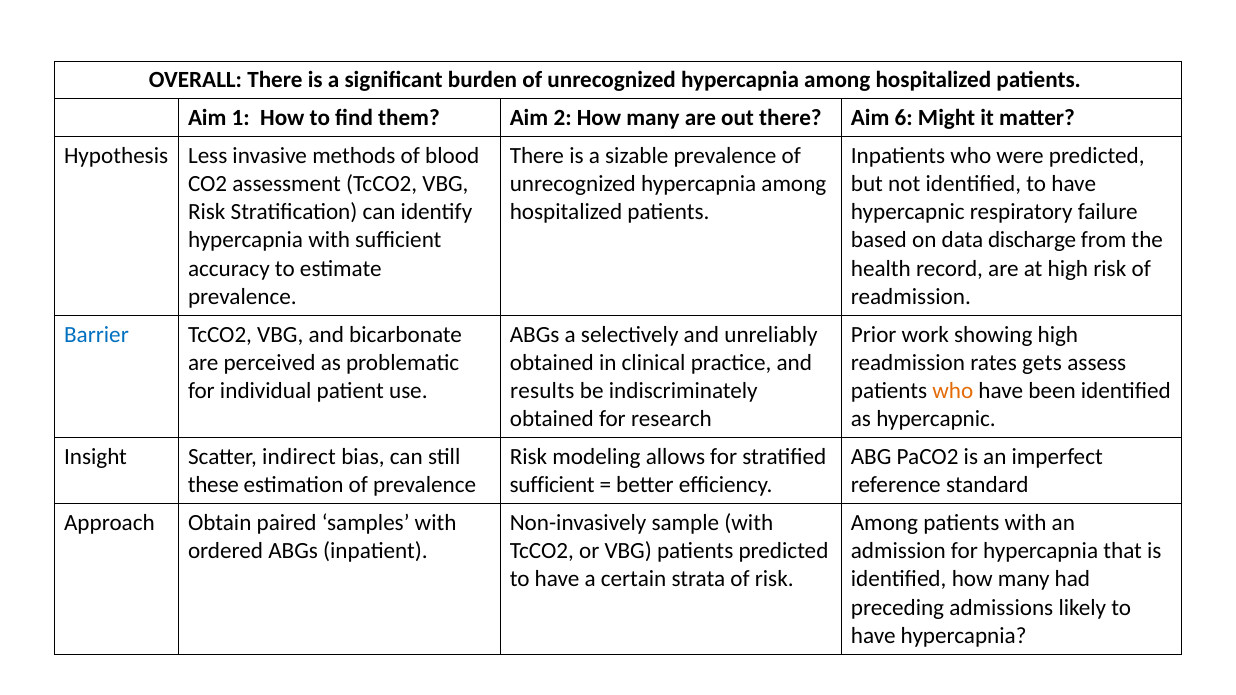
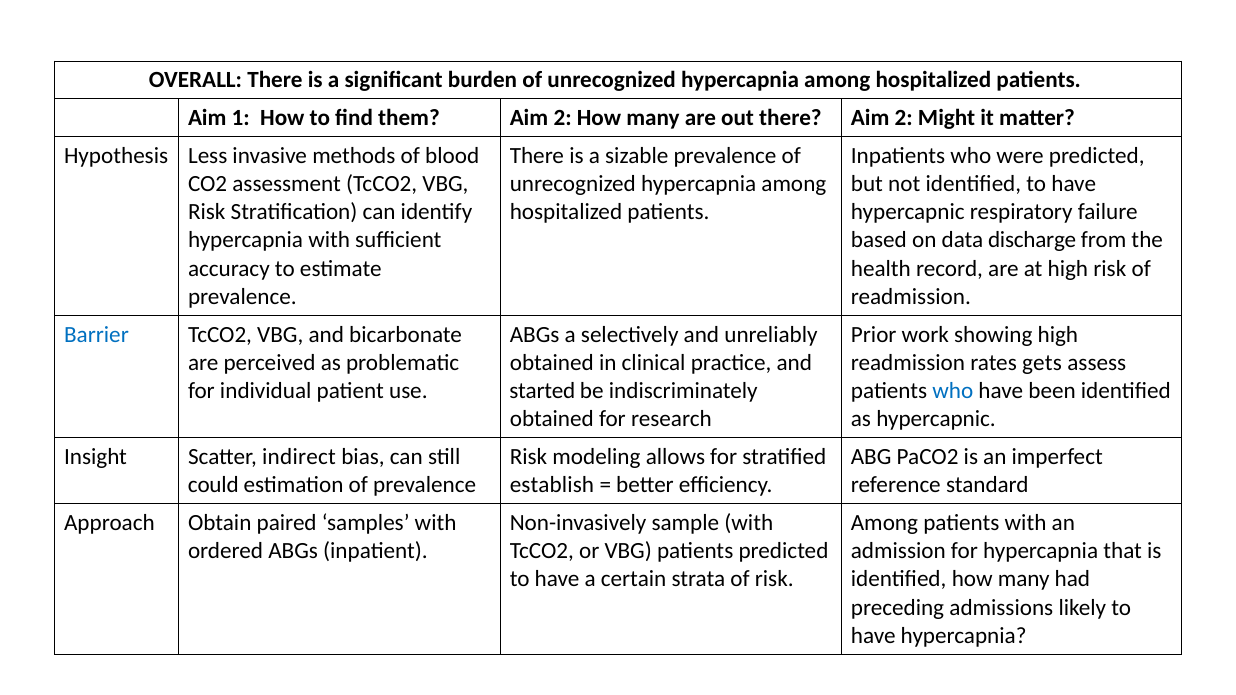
there Aim 6: 6 -> 2
results: results -> started
who at (953, 391) colour: orange -> blue
these: these -> could
sufficient at (552, 485): sufficient -> establish
